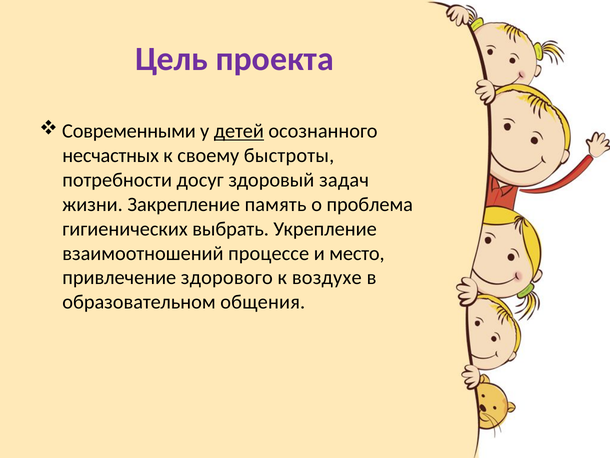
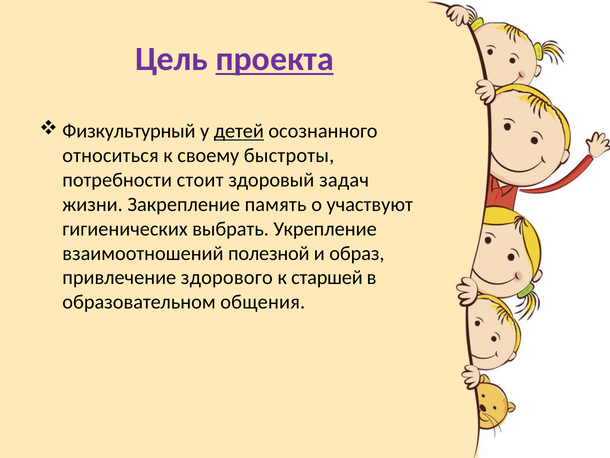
проекта underline: none -> present
Современными: Современными -> Физкультурный
несчастных: несчастных -> относиться
досуг: досуг -> стоит
проблема: проблема -> участвуют
процессе: процессе -> полезной
место: место -> образ
воздухе: воздухе -> старшей
